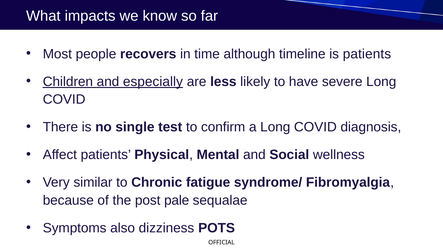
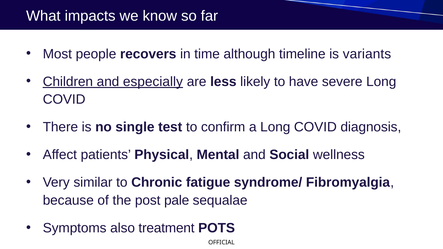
is patients: patients -> variants
dizziness: dizziness -> treatment
